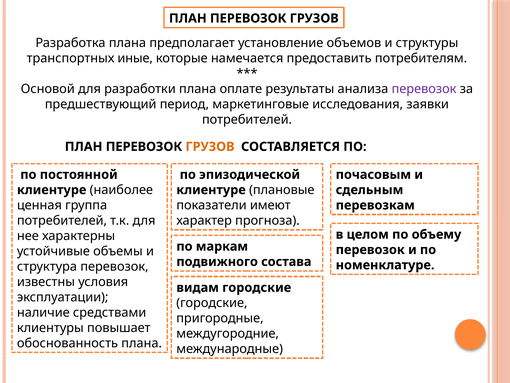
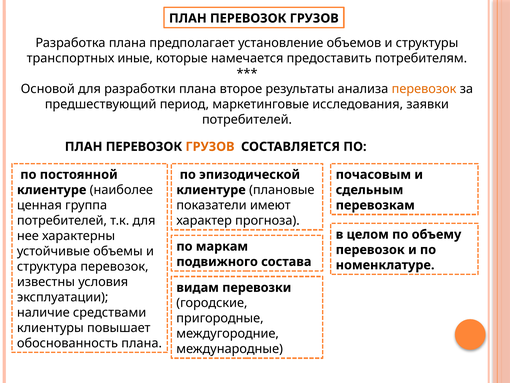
оплате: оплате -> второе
перевозок at (424, 89) colour: purple -> orange
городские at (257, 287): городские -> перевозки
